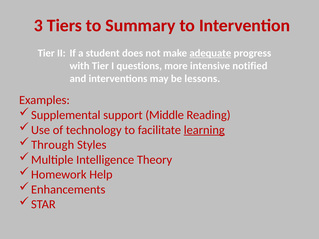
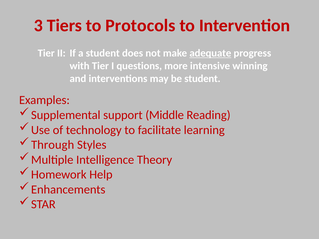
Summary: Summary -> Protocols
notified: notified -> winning
be lessons: lessons -> student
learning underline: present -> none
